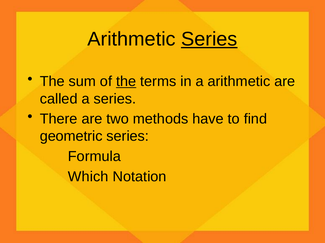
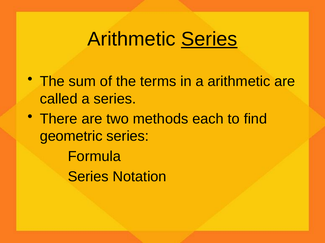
the at (126, 82) underline: present -> none
have: have -> each
Which at (88, 177): Which -> Series
